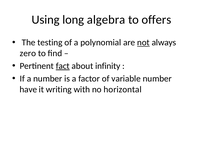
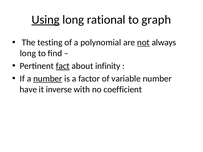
Using underline: none -> present
algebra: algebra -> rational
offers: offers -> graph
zero at (28, 53): zero -> long
number at (48, 79) underline: none -> present
writing: writing -> inverse
horizontal: horizontal -> coefficient
